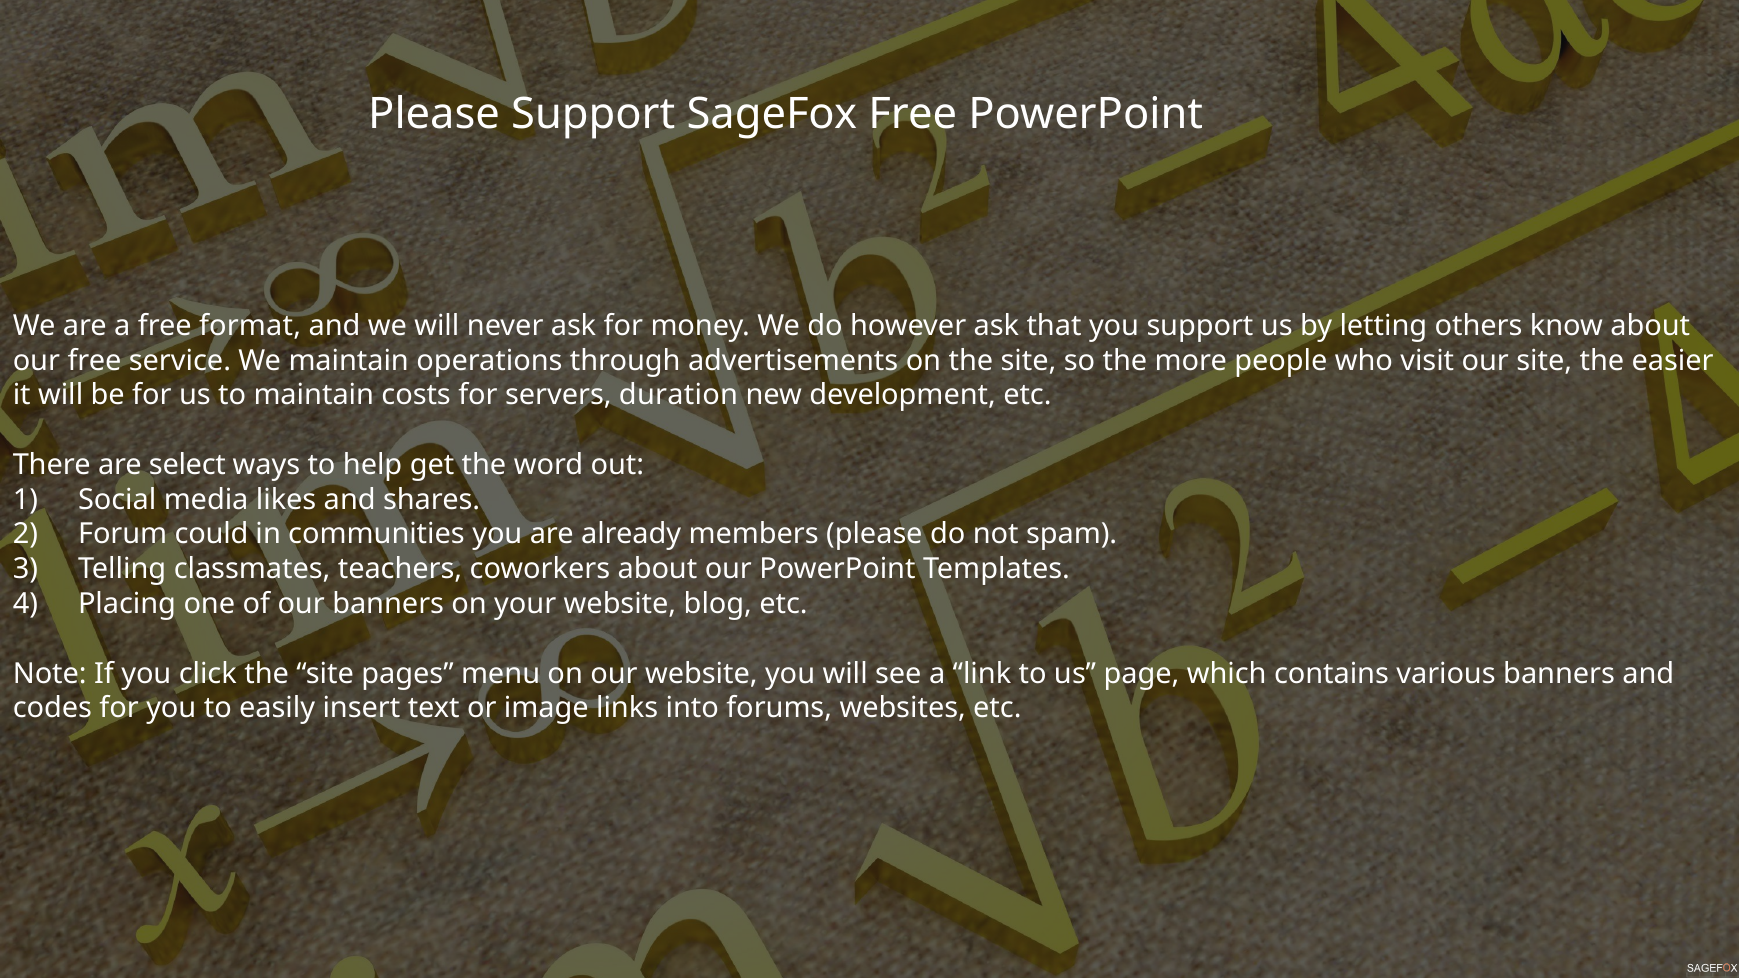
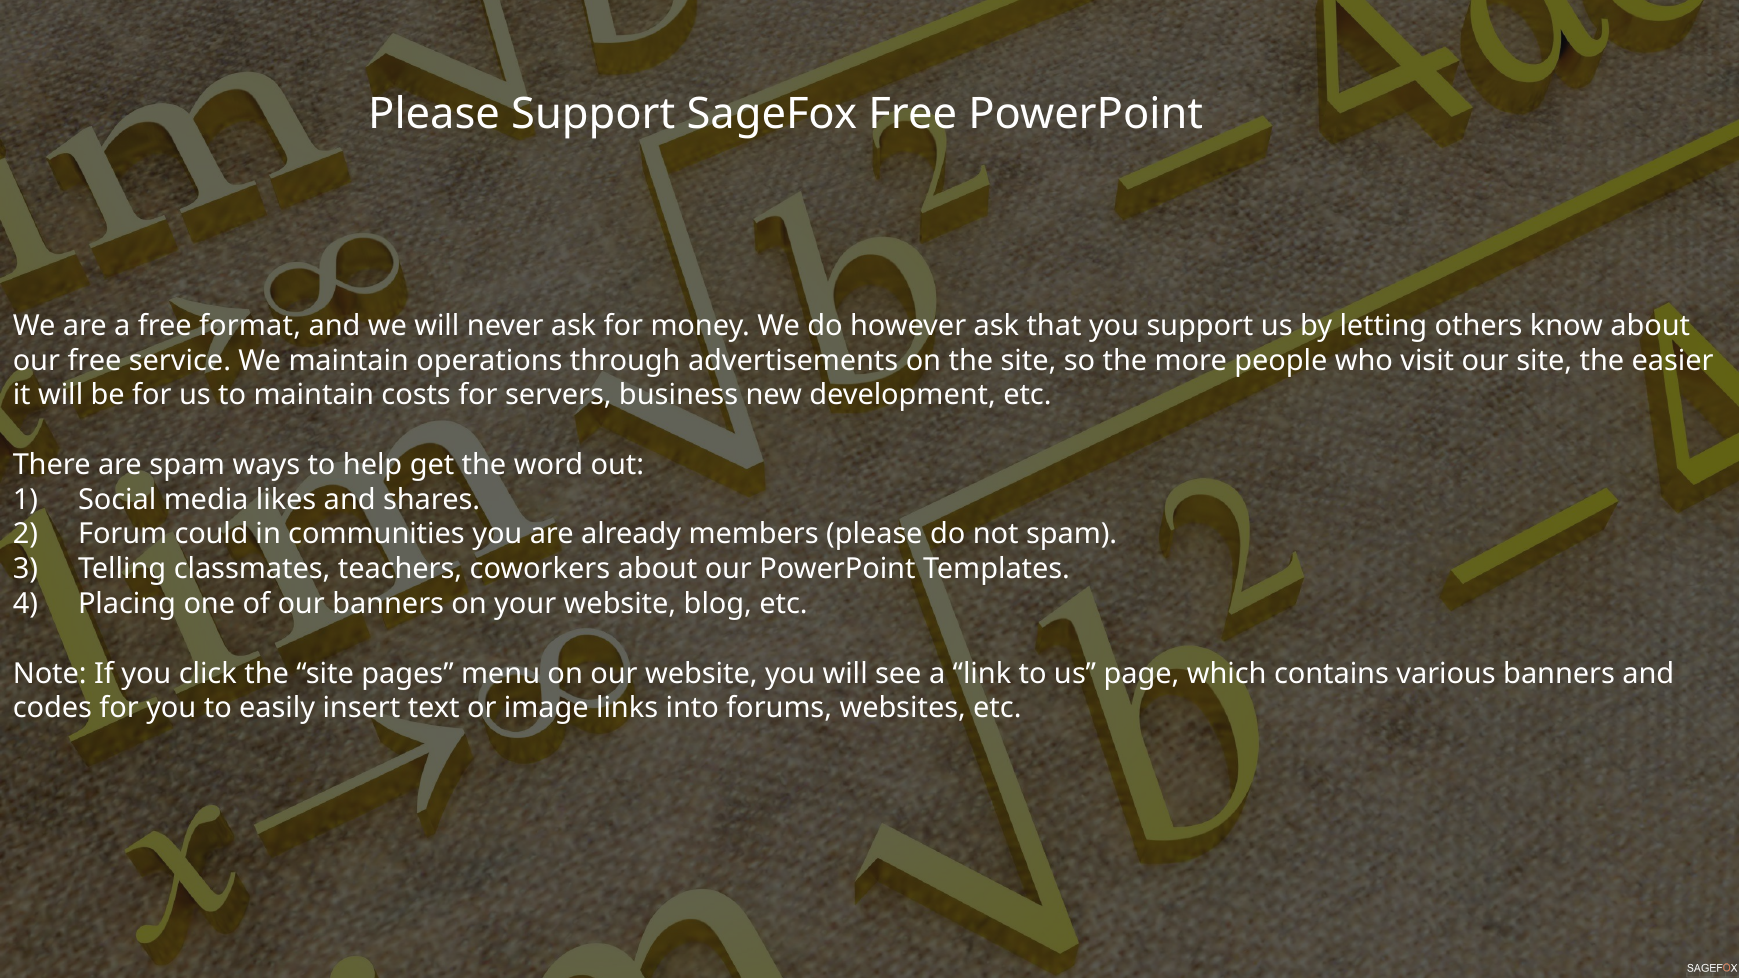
duration: duration -> business
are select: select -> spam
